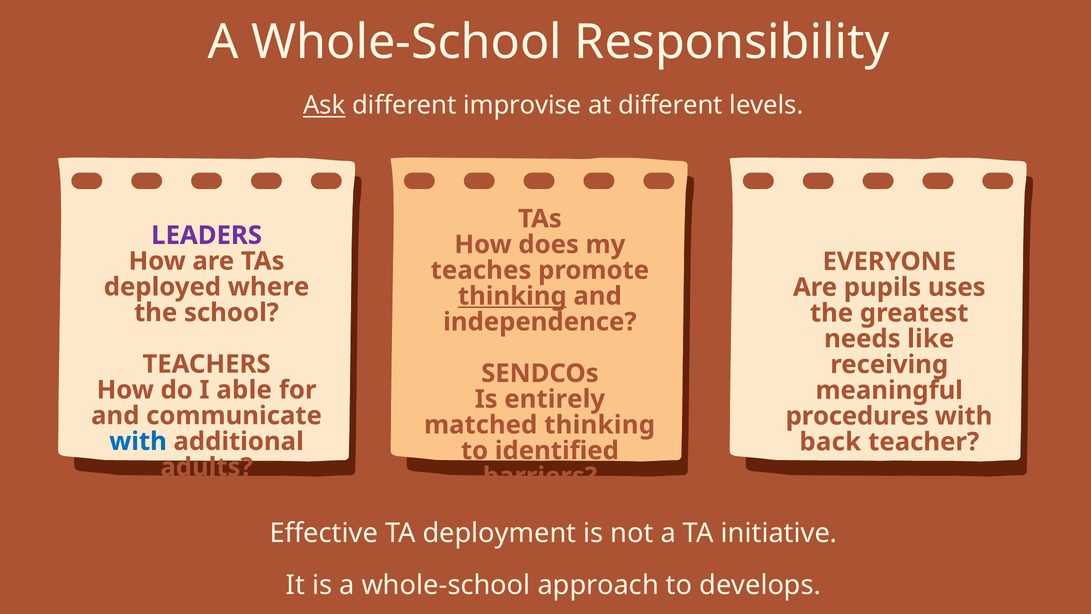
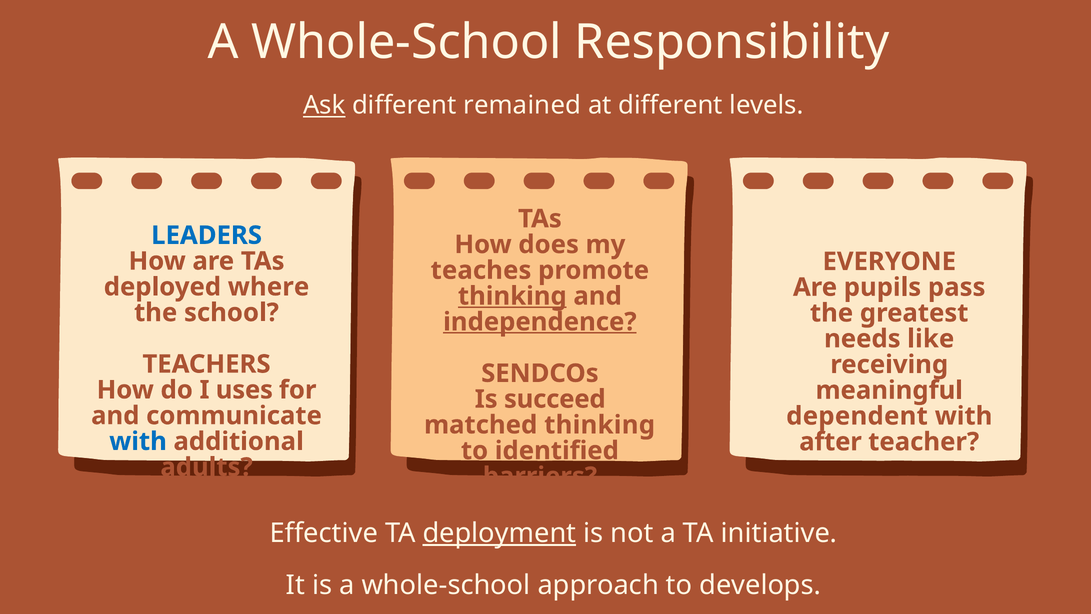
improvise: improvise -> remained
LEADERS colour: purple -> blue
uses: uses -> pass
independence underline: none -> present
able: able -> uses
entirely: entirely -> succeed
procedures: procedures -> dependent
back: back -> after
deployment underline: none -> present
